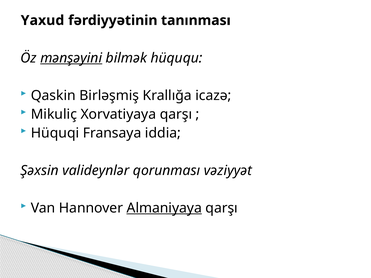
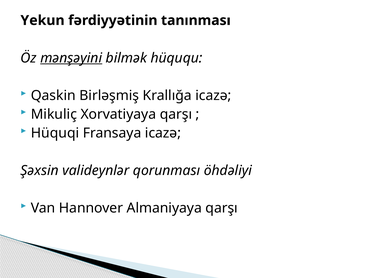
Yaxud: Yaxud -> Yekun
Fransaya iddia: iddia -> icazə
vəziyyət: vəziyyət -> öhdəliyi
Almaniyaya underline: present -> none
